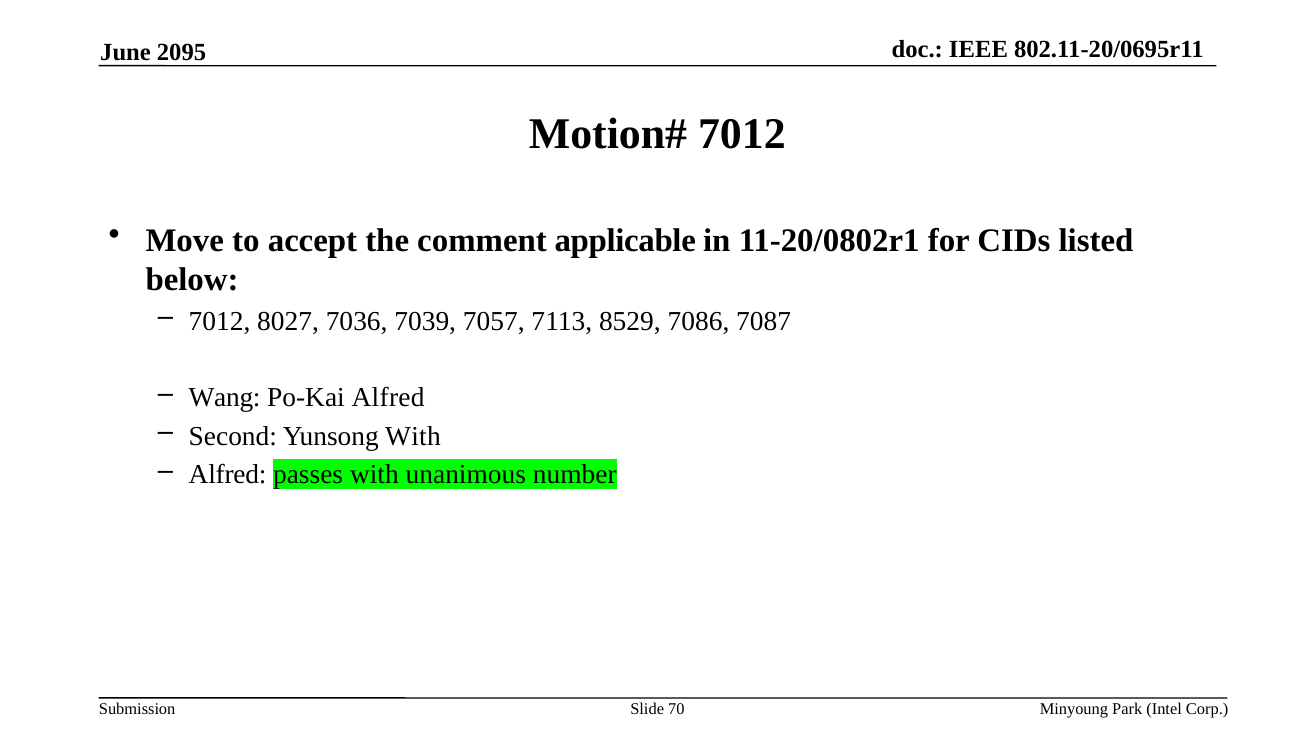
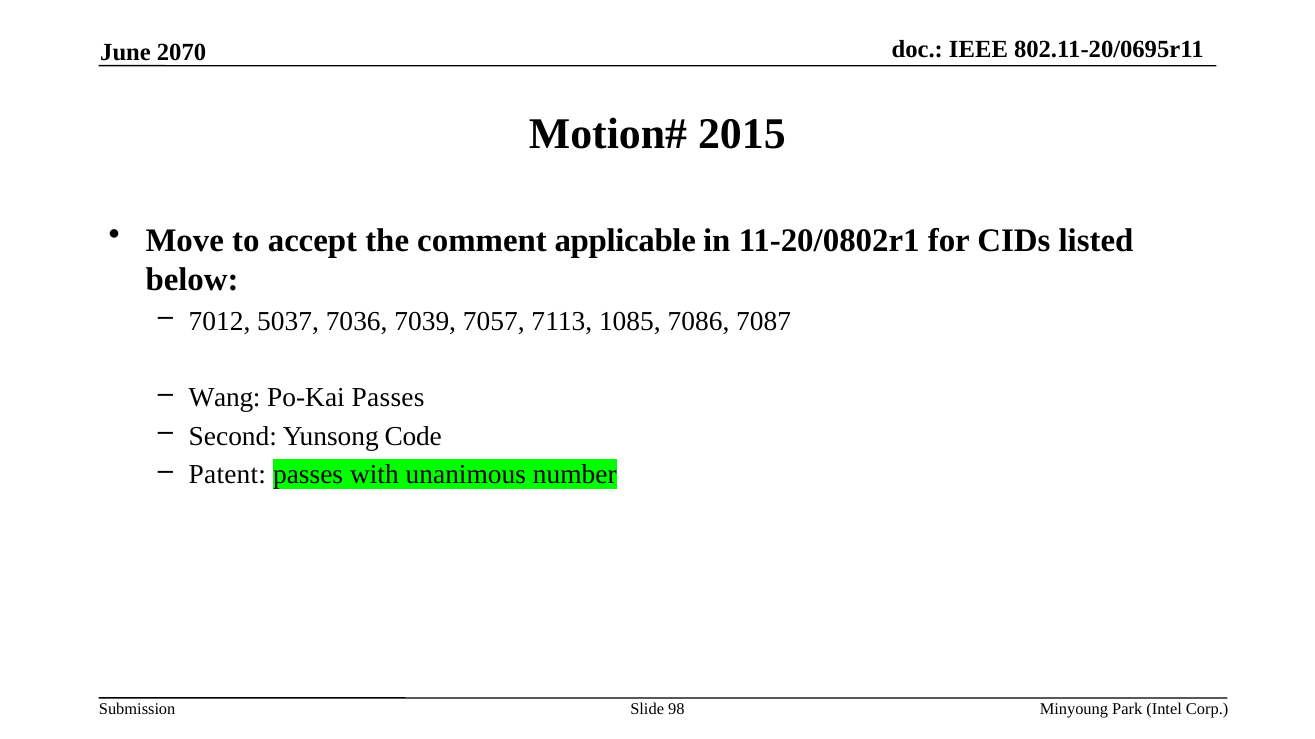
2095: 2095 -> 2070
7012 at (742, 135): 7012 -> 2015
8027: 8027 -> 5037
8529: 8529 -> 1085
Po-Kai Alfred: Alfred -> Passes
Yunsong With: With -> Code
Alfred at (228, 475): Alfred -> Patent
70: 70 -> 98
